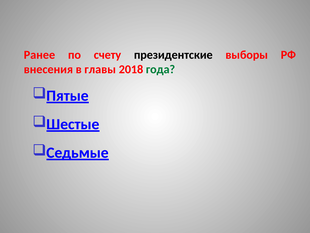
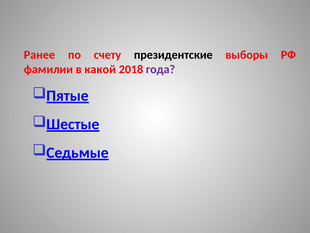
внесения: внесения -> фамилии
главы: главы -> какой
года colour: green -> purple
